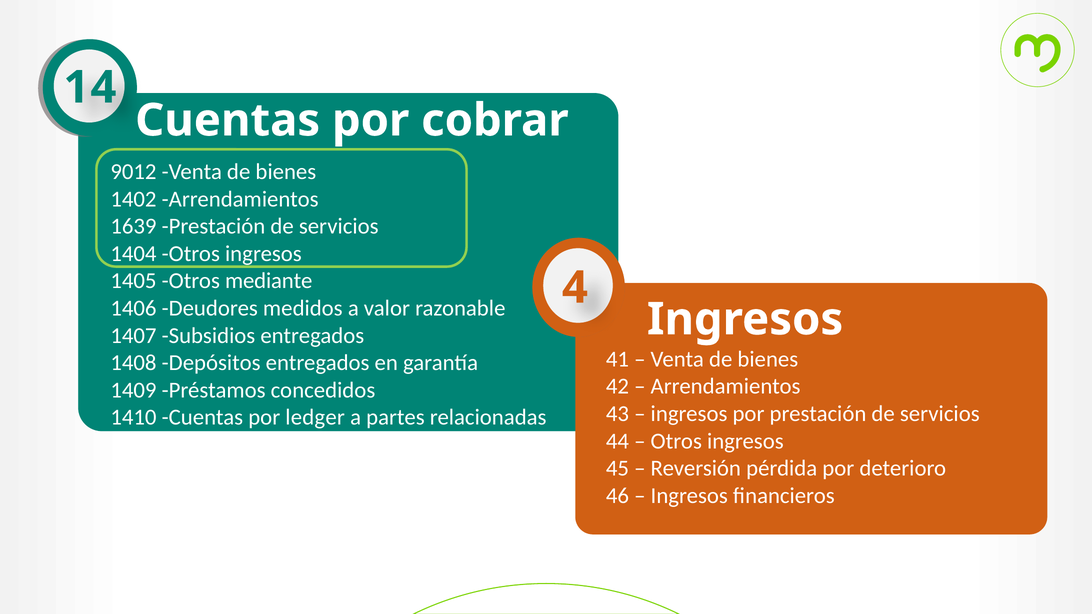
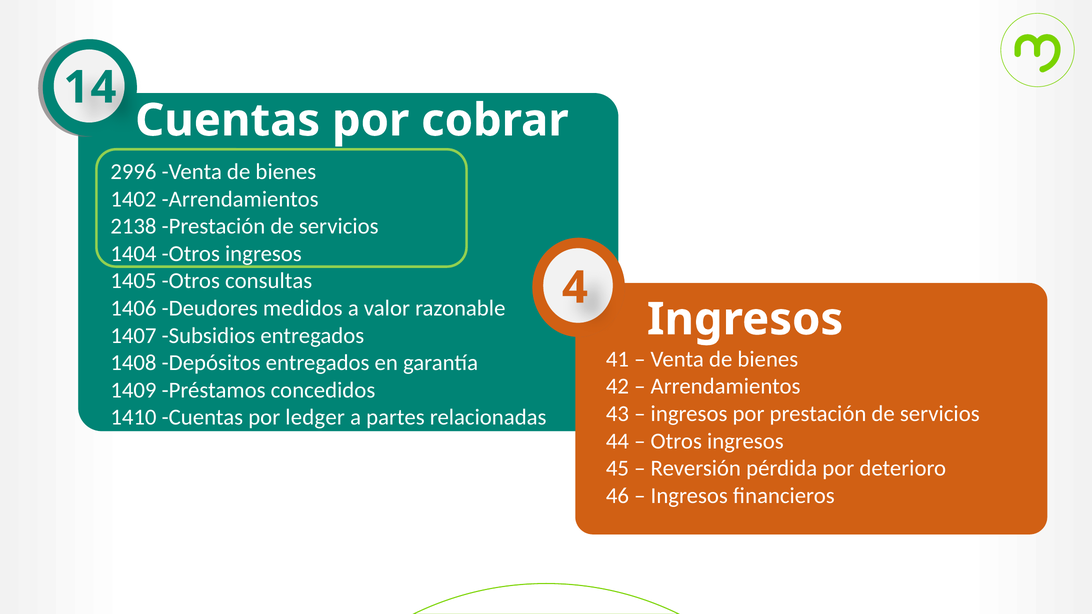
9012: 9012 -> 2996
1639: 1639 -> 2138
mediante: mediante -> consultas
